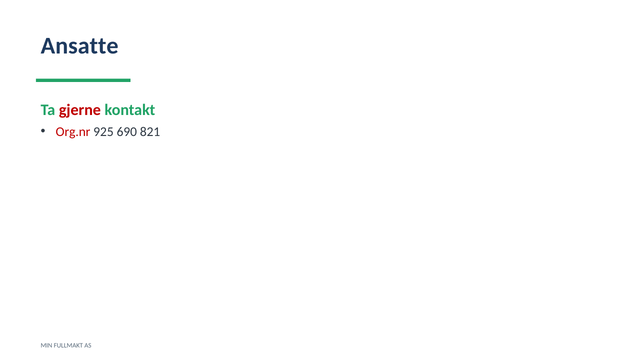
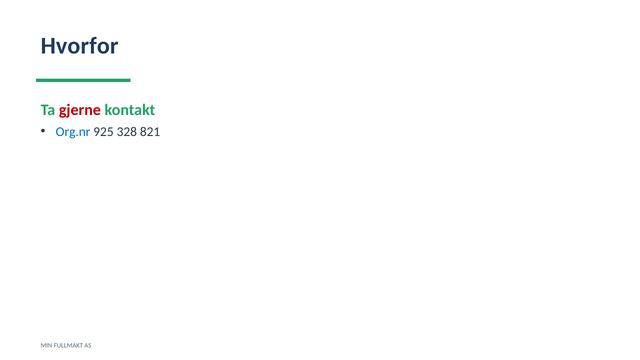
Ansatte: Ansatte -> Hvorfor
Org.nr colour: red -> blue
690: 690 -> 328
